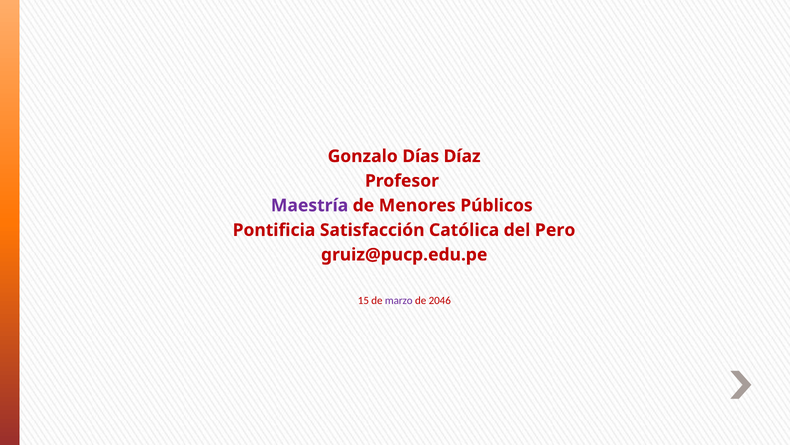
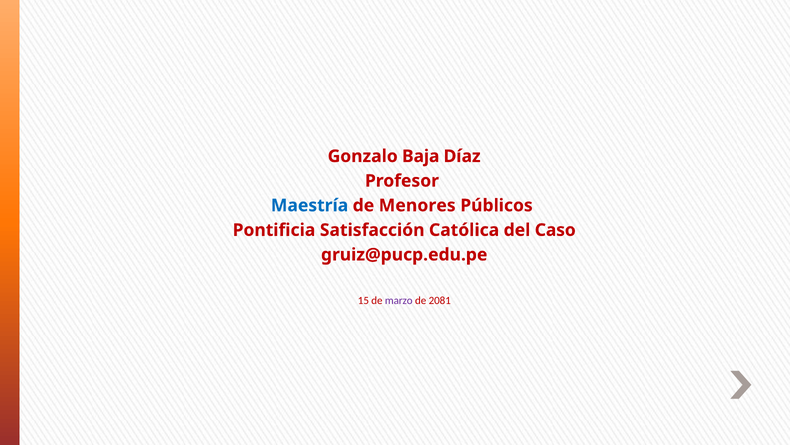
Días: Días -> Baja
Maestría colour: purple -> blue
Pero: Pero -> Caso
2046: 2046 -> 2081
